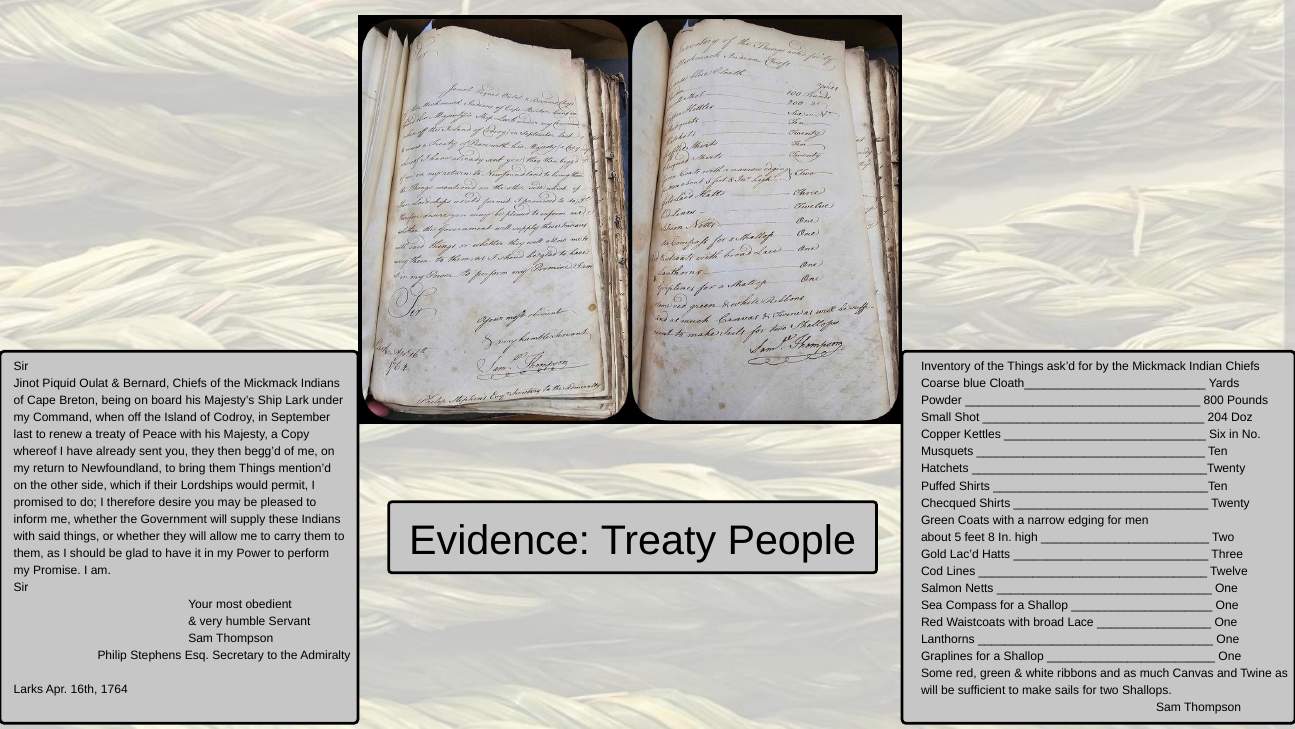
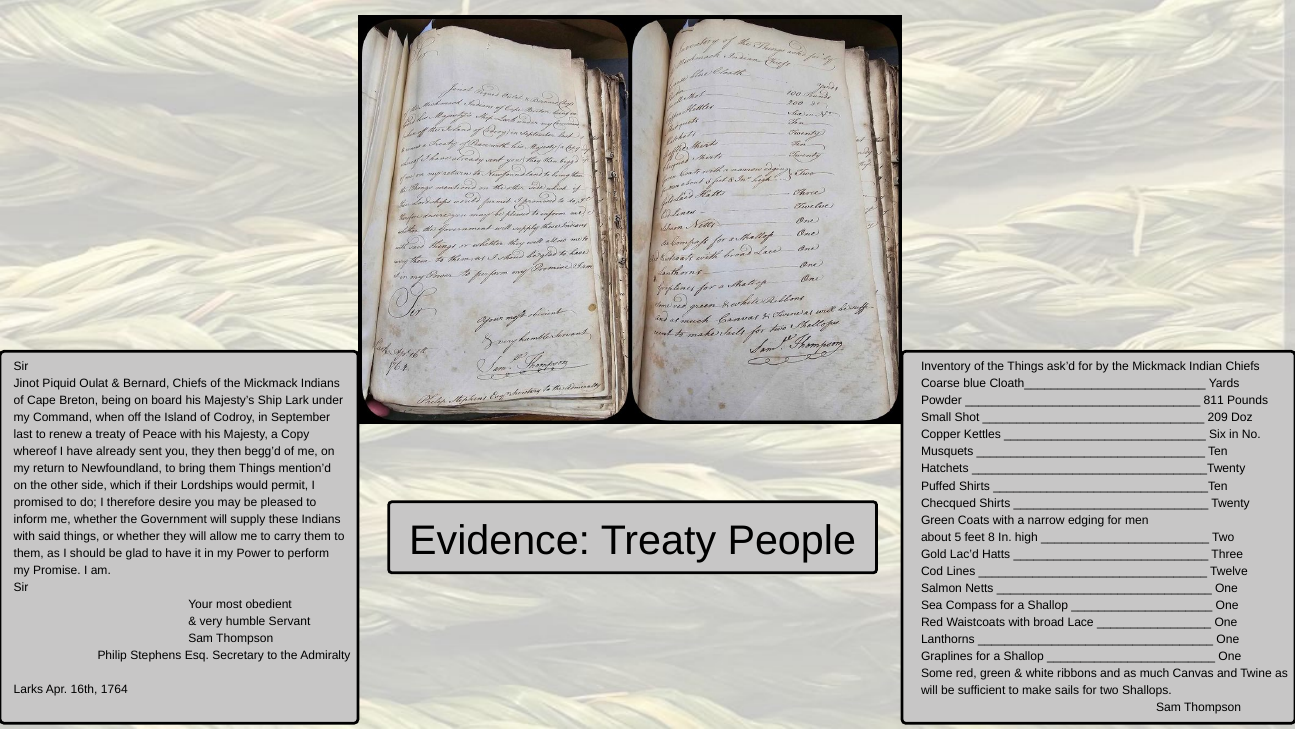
800: 800 -> 811
204: 204 -> 209
